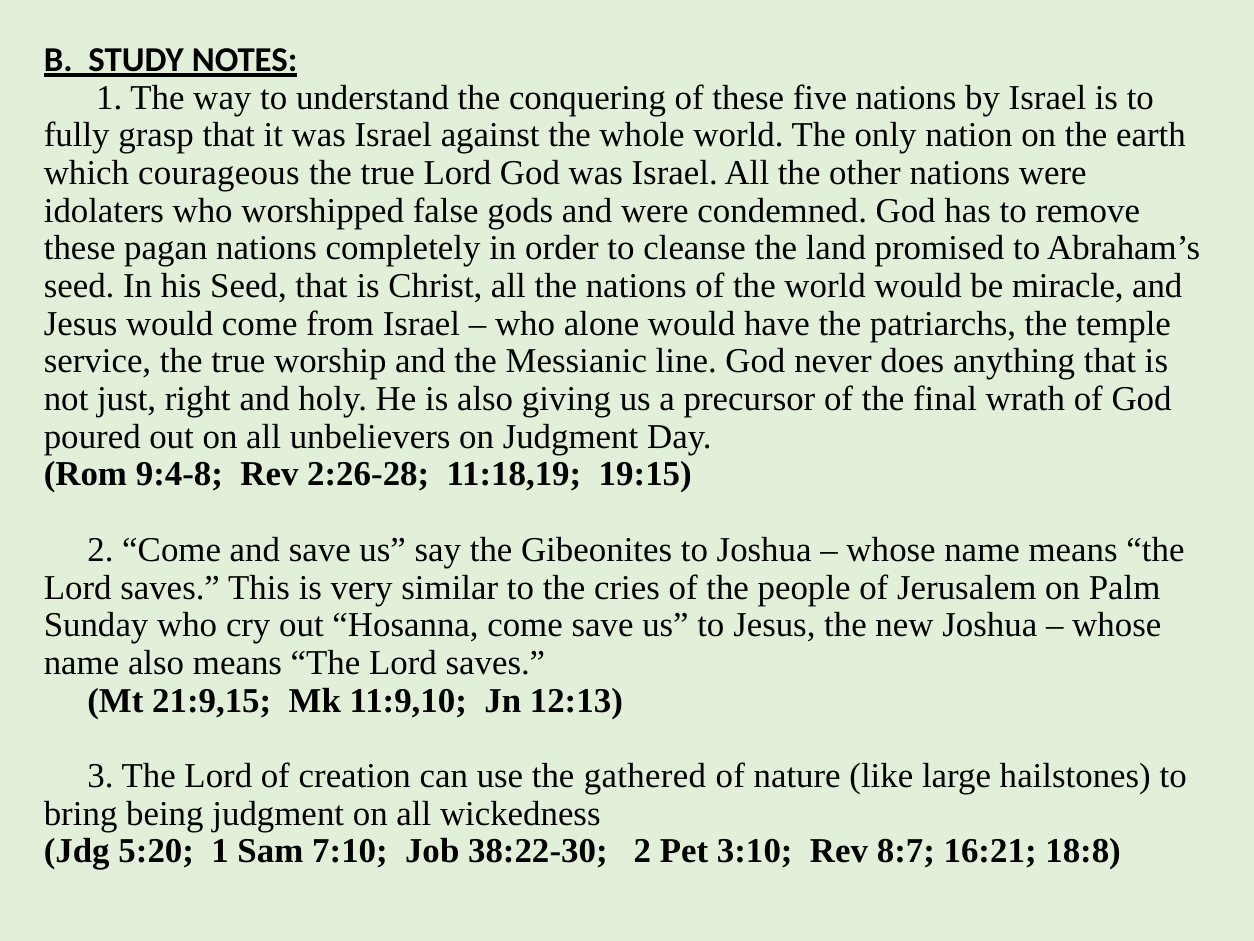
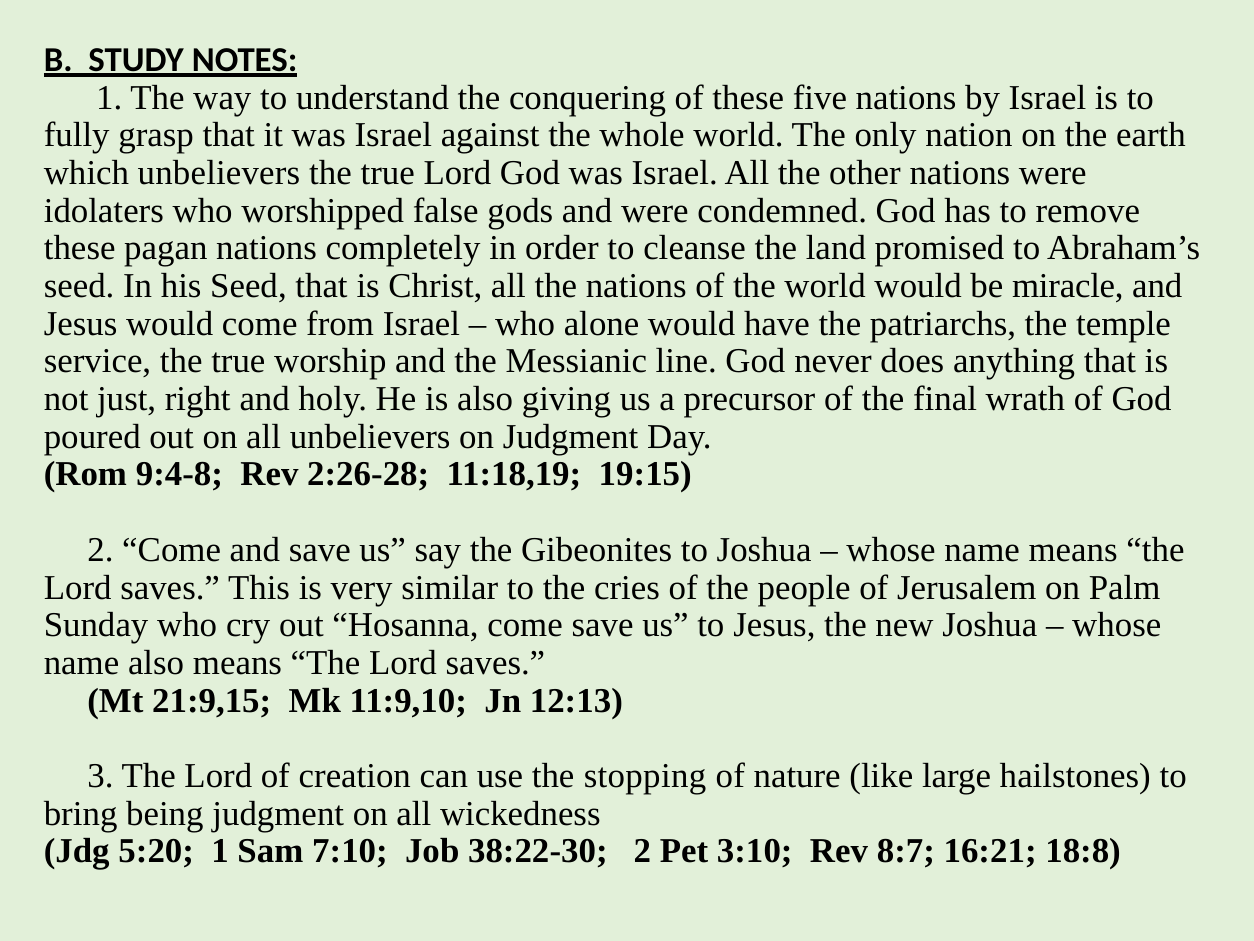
which courageous: courageous -> unbelievers
gathered: gathered -> stopping
